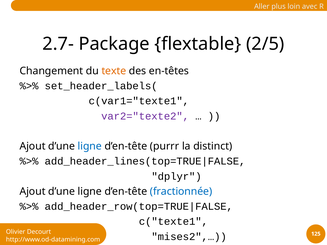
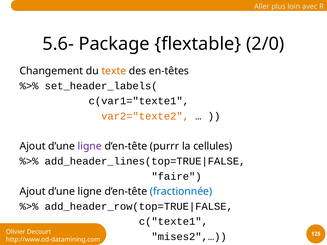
2.7-: 2.7- -> 5.6-
2/5: 2/5 -> 2/0
var2="texte2 colour: purple -> orange
ligne at (90, 146) colour: blue -> purple
distinct: distinct -> cellules
dplyr: dplyr -> faire
